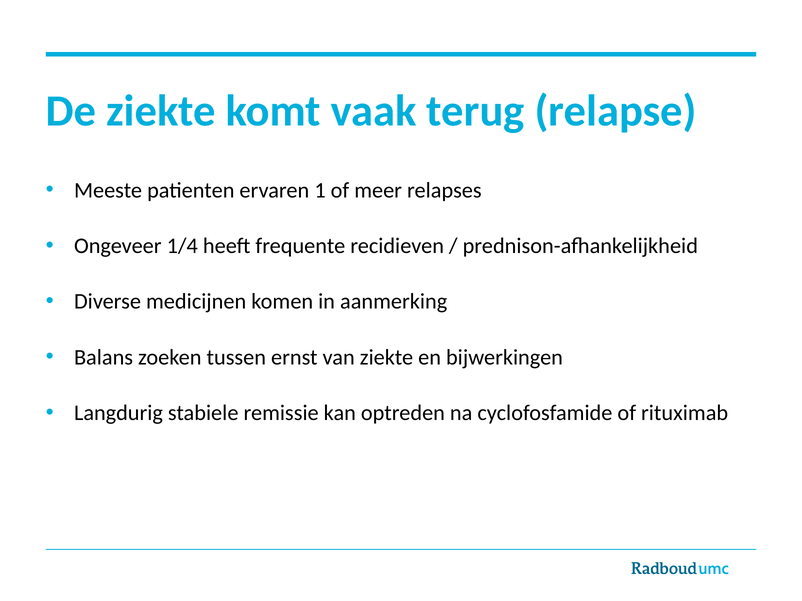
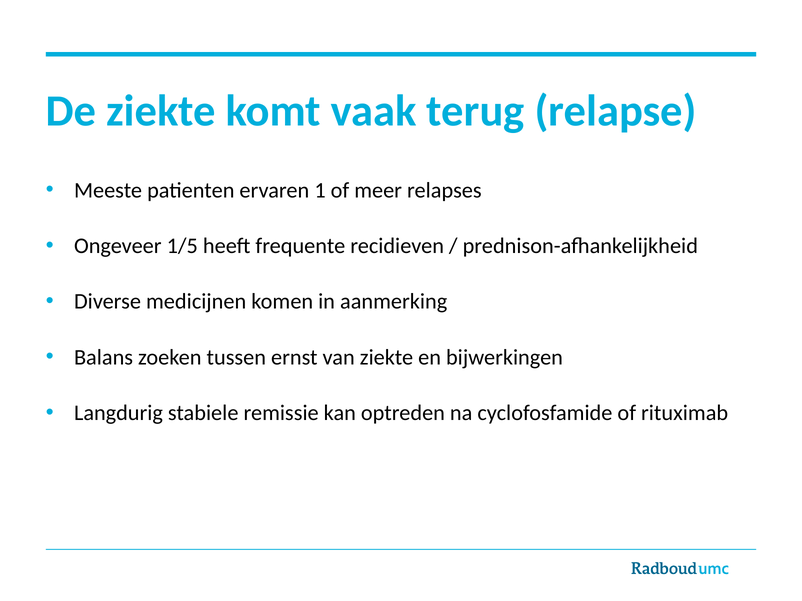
1/4: 1/4 -> 1/5
